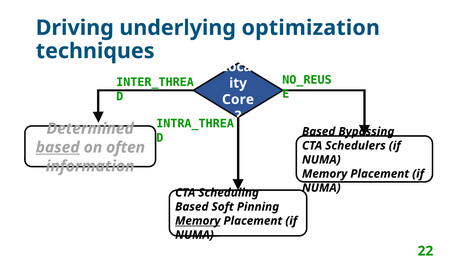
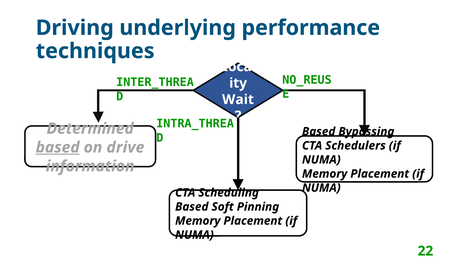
optimization: optimization -> performance
Core: Core -> Wait
often: often -> drive
Memory at (198, 221) underline: present -> none
